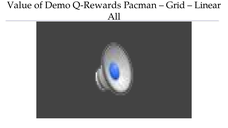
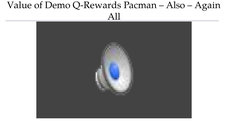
Grid: Grid -> Also
Linear: Linear -> Again
